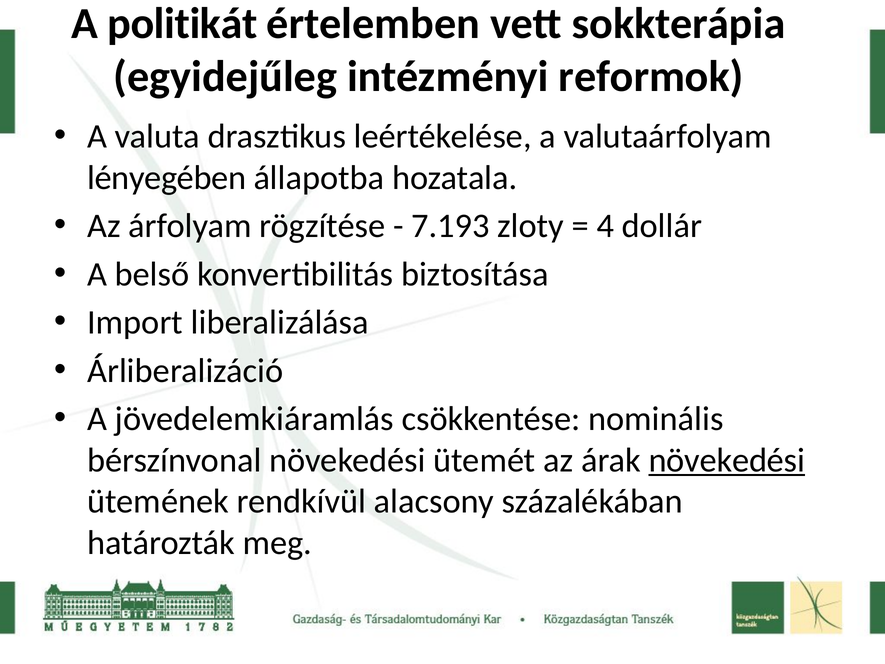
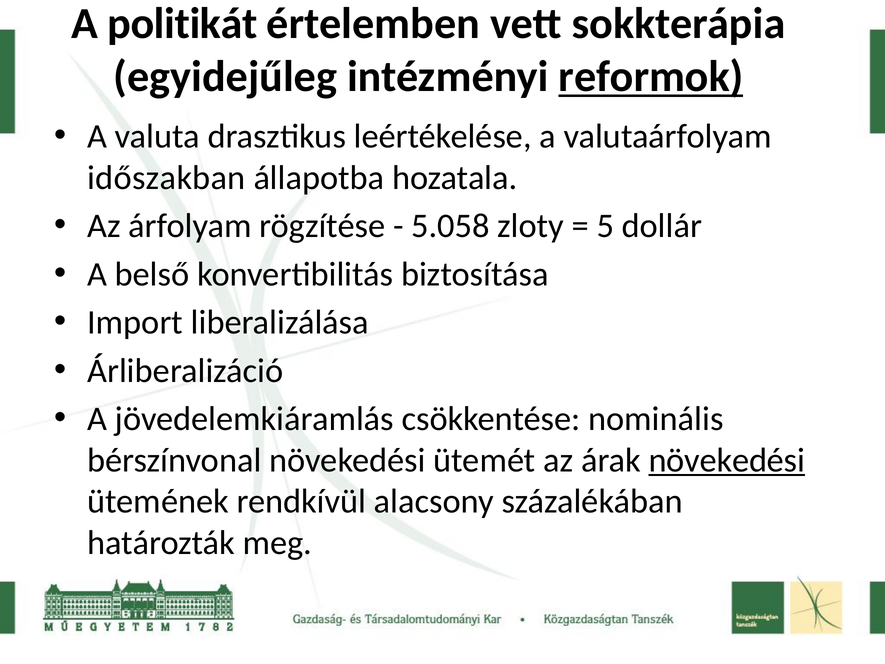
reformok underline: none -> present
lényegében: lényegében -> időszakban
7.193: 7.193 -> 5.058
4: 4 -> 5
